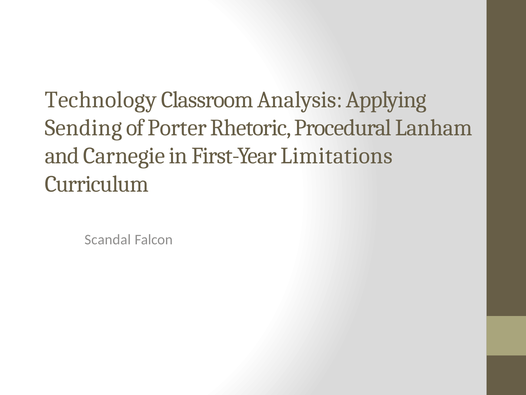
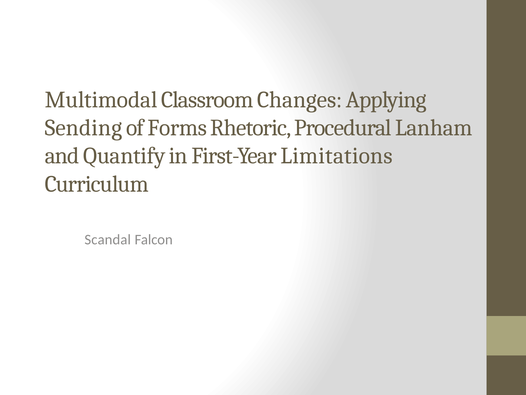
Technology: Technology -> Multimodal
Analysis: Analysis -> Changes
Porter: Porter -> Forms
Carnegie: Carnegie -> Quantify
